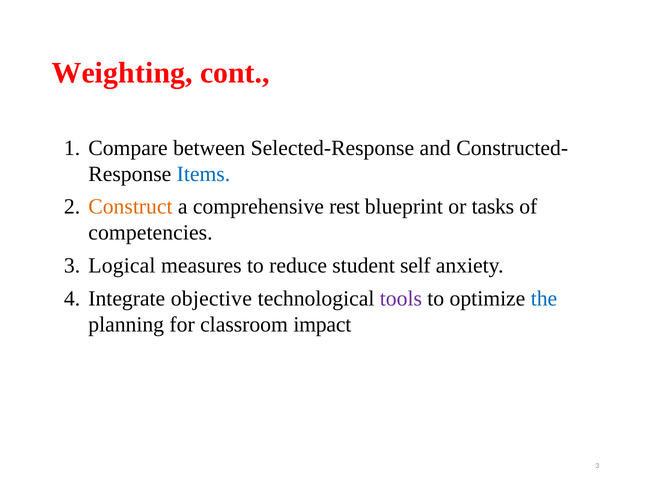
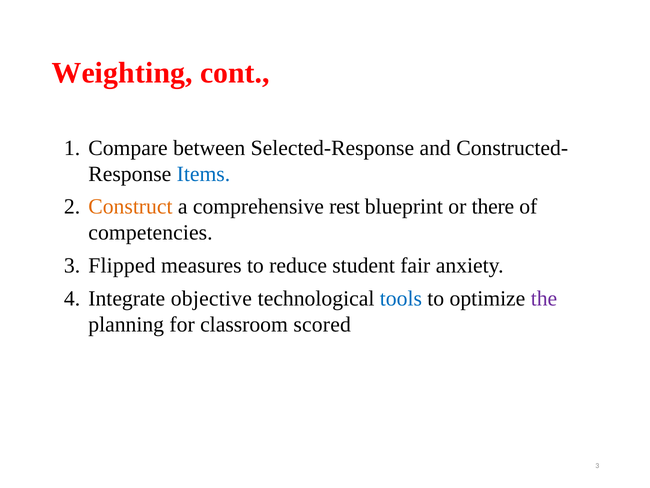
tasks: tasks -> there
Logical: Logical -> Flipped
self: self -> fair
tools colour: purple -> blue
the colour: blue -> purple
impact: impact -> scored
